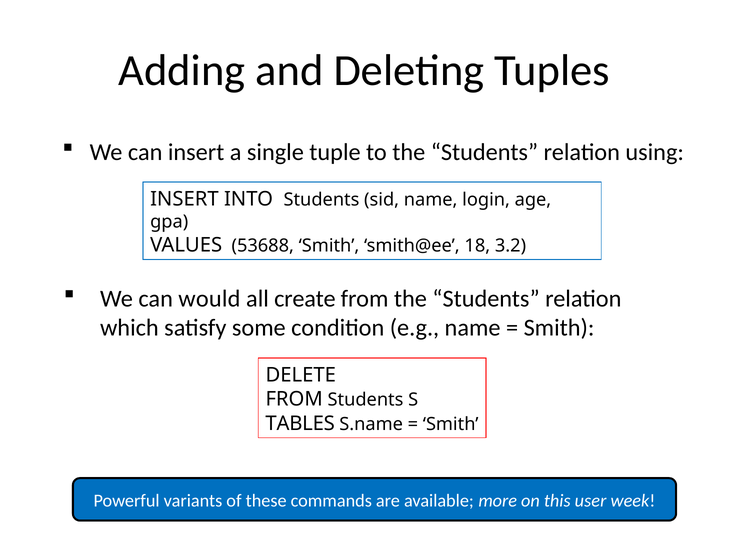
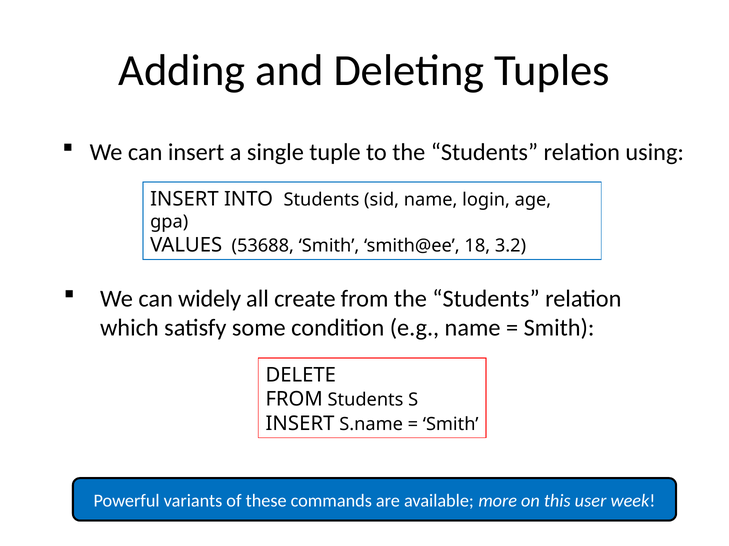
would: would -> widely
TABLES at (300, 424): TABLES -> INSERT
